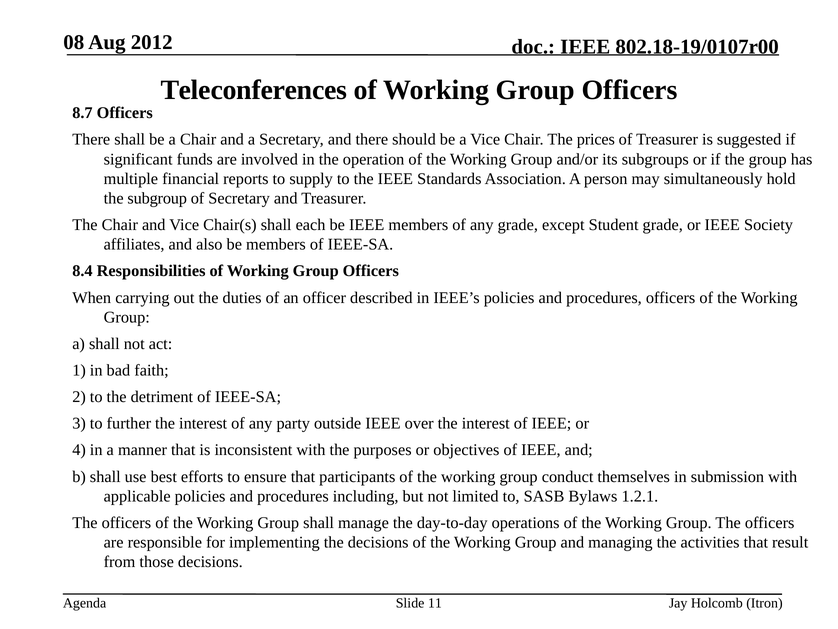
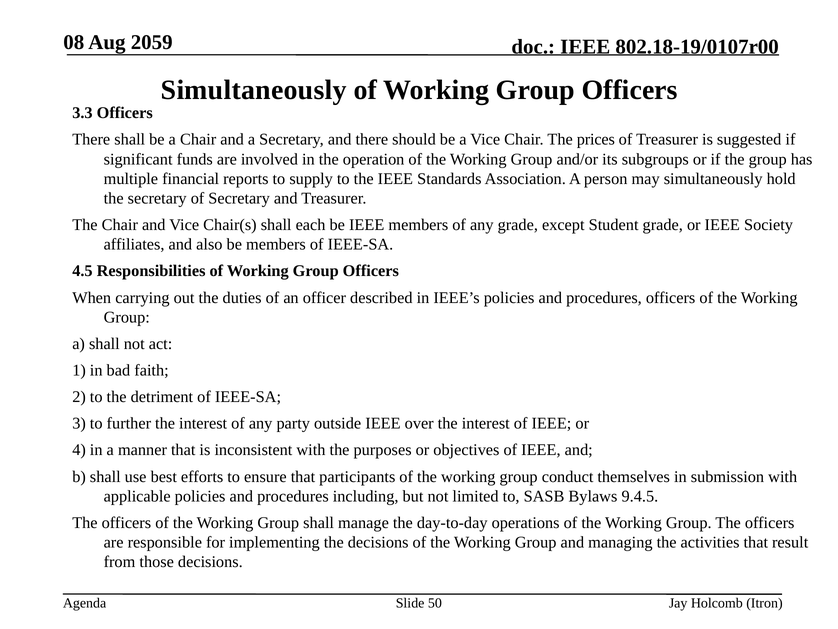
2012: 2012 -> 2059
Teleconferences at (254, 90): Teleconferences -> Simultaneously
8.7: 8.7 -> 3.3
the subgroup: subgroup -> secretary
8.4: 8.4 -> 4.5
1.2.1: 1.2.1 -> 9.4.5
11: 11 -> 50
